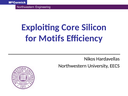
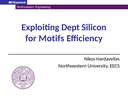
Core: Core -> Dept
